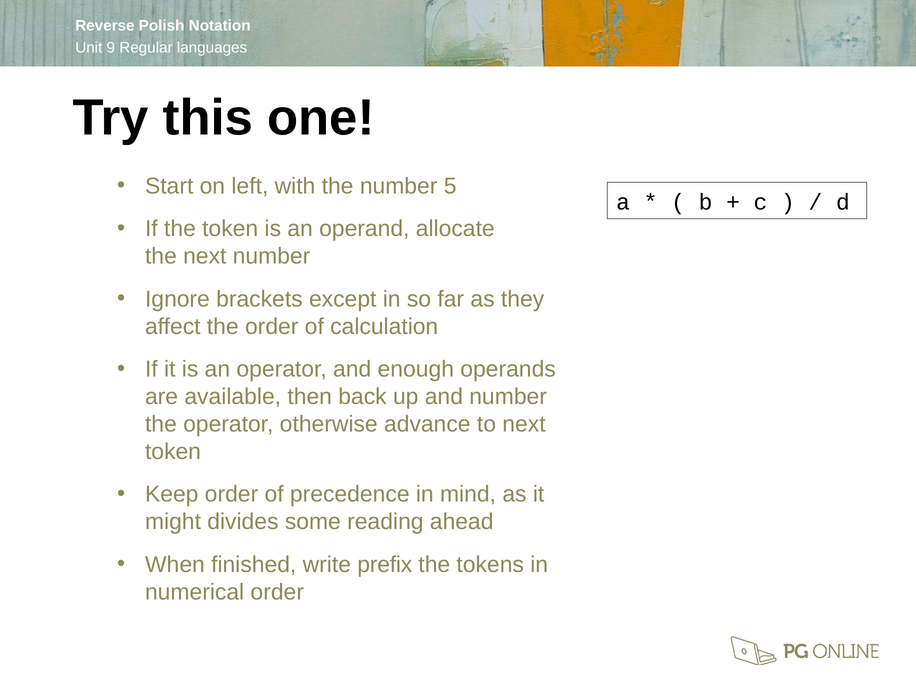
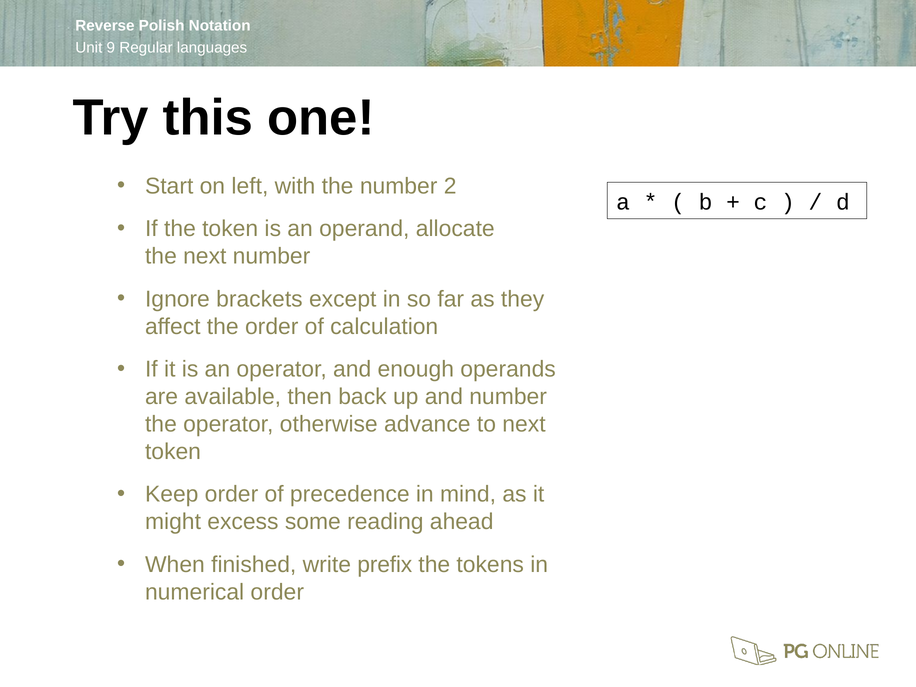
5: 5 -> 2
divides: divides -> excess
